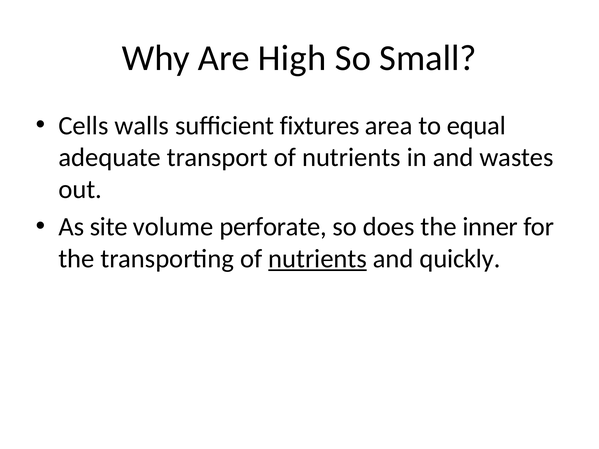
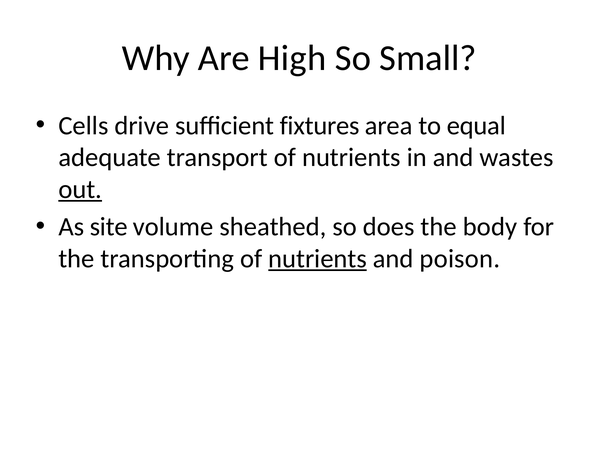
walls: walls -> drive
out underline: none -> present
perforate: perforate -> sheathed
inner: inner -> body
quickly: quickly -> poison
